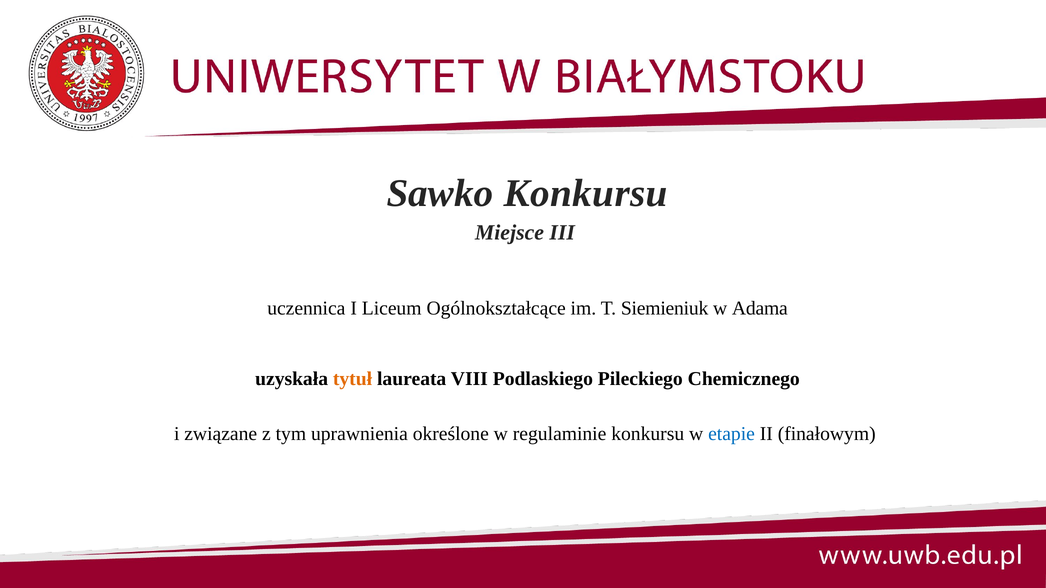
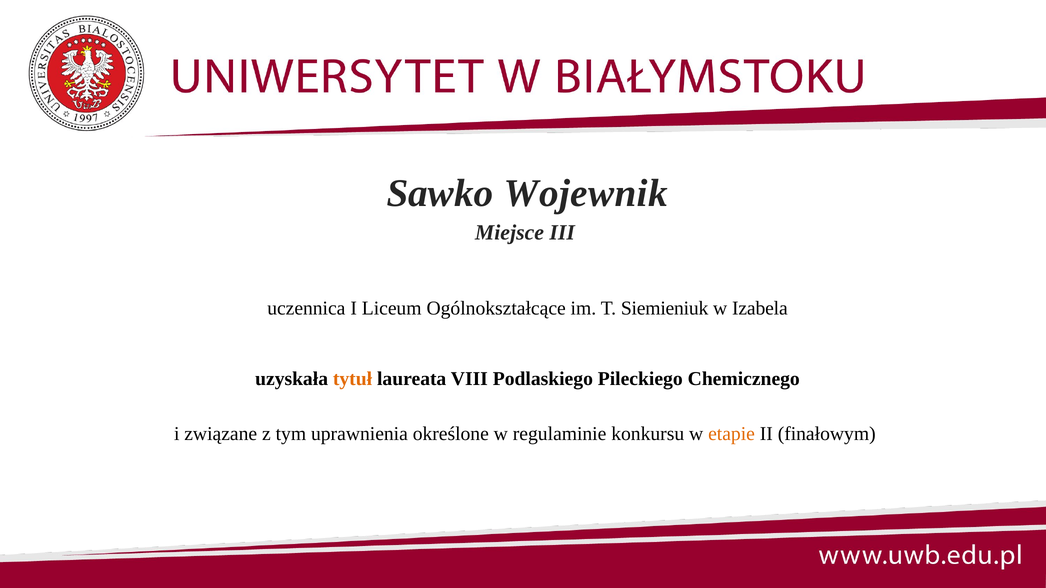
Sawko Konkursu: Konkursu -> Wojewnik
Adama: Adama -> Izabela
etapie colour: blue -> orange
